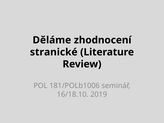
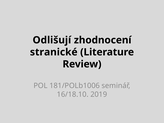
Děláme: Děláme -> Odlišují
